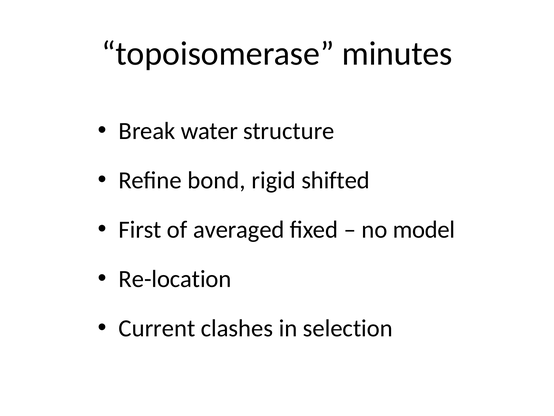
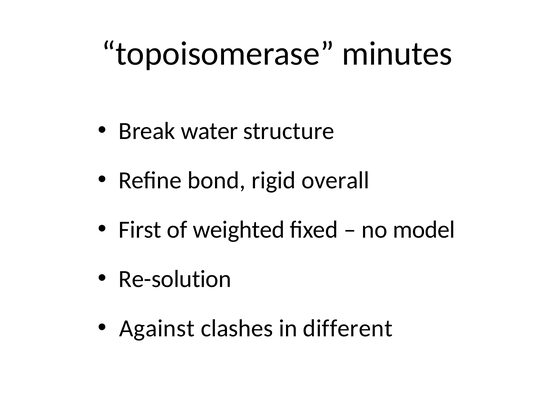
shifted: shifted -> overall
averaged: averaged -> weighted
Re-location: Re-location -> Re-solution
Current: Current -> Against
selection: selection -> different
